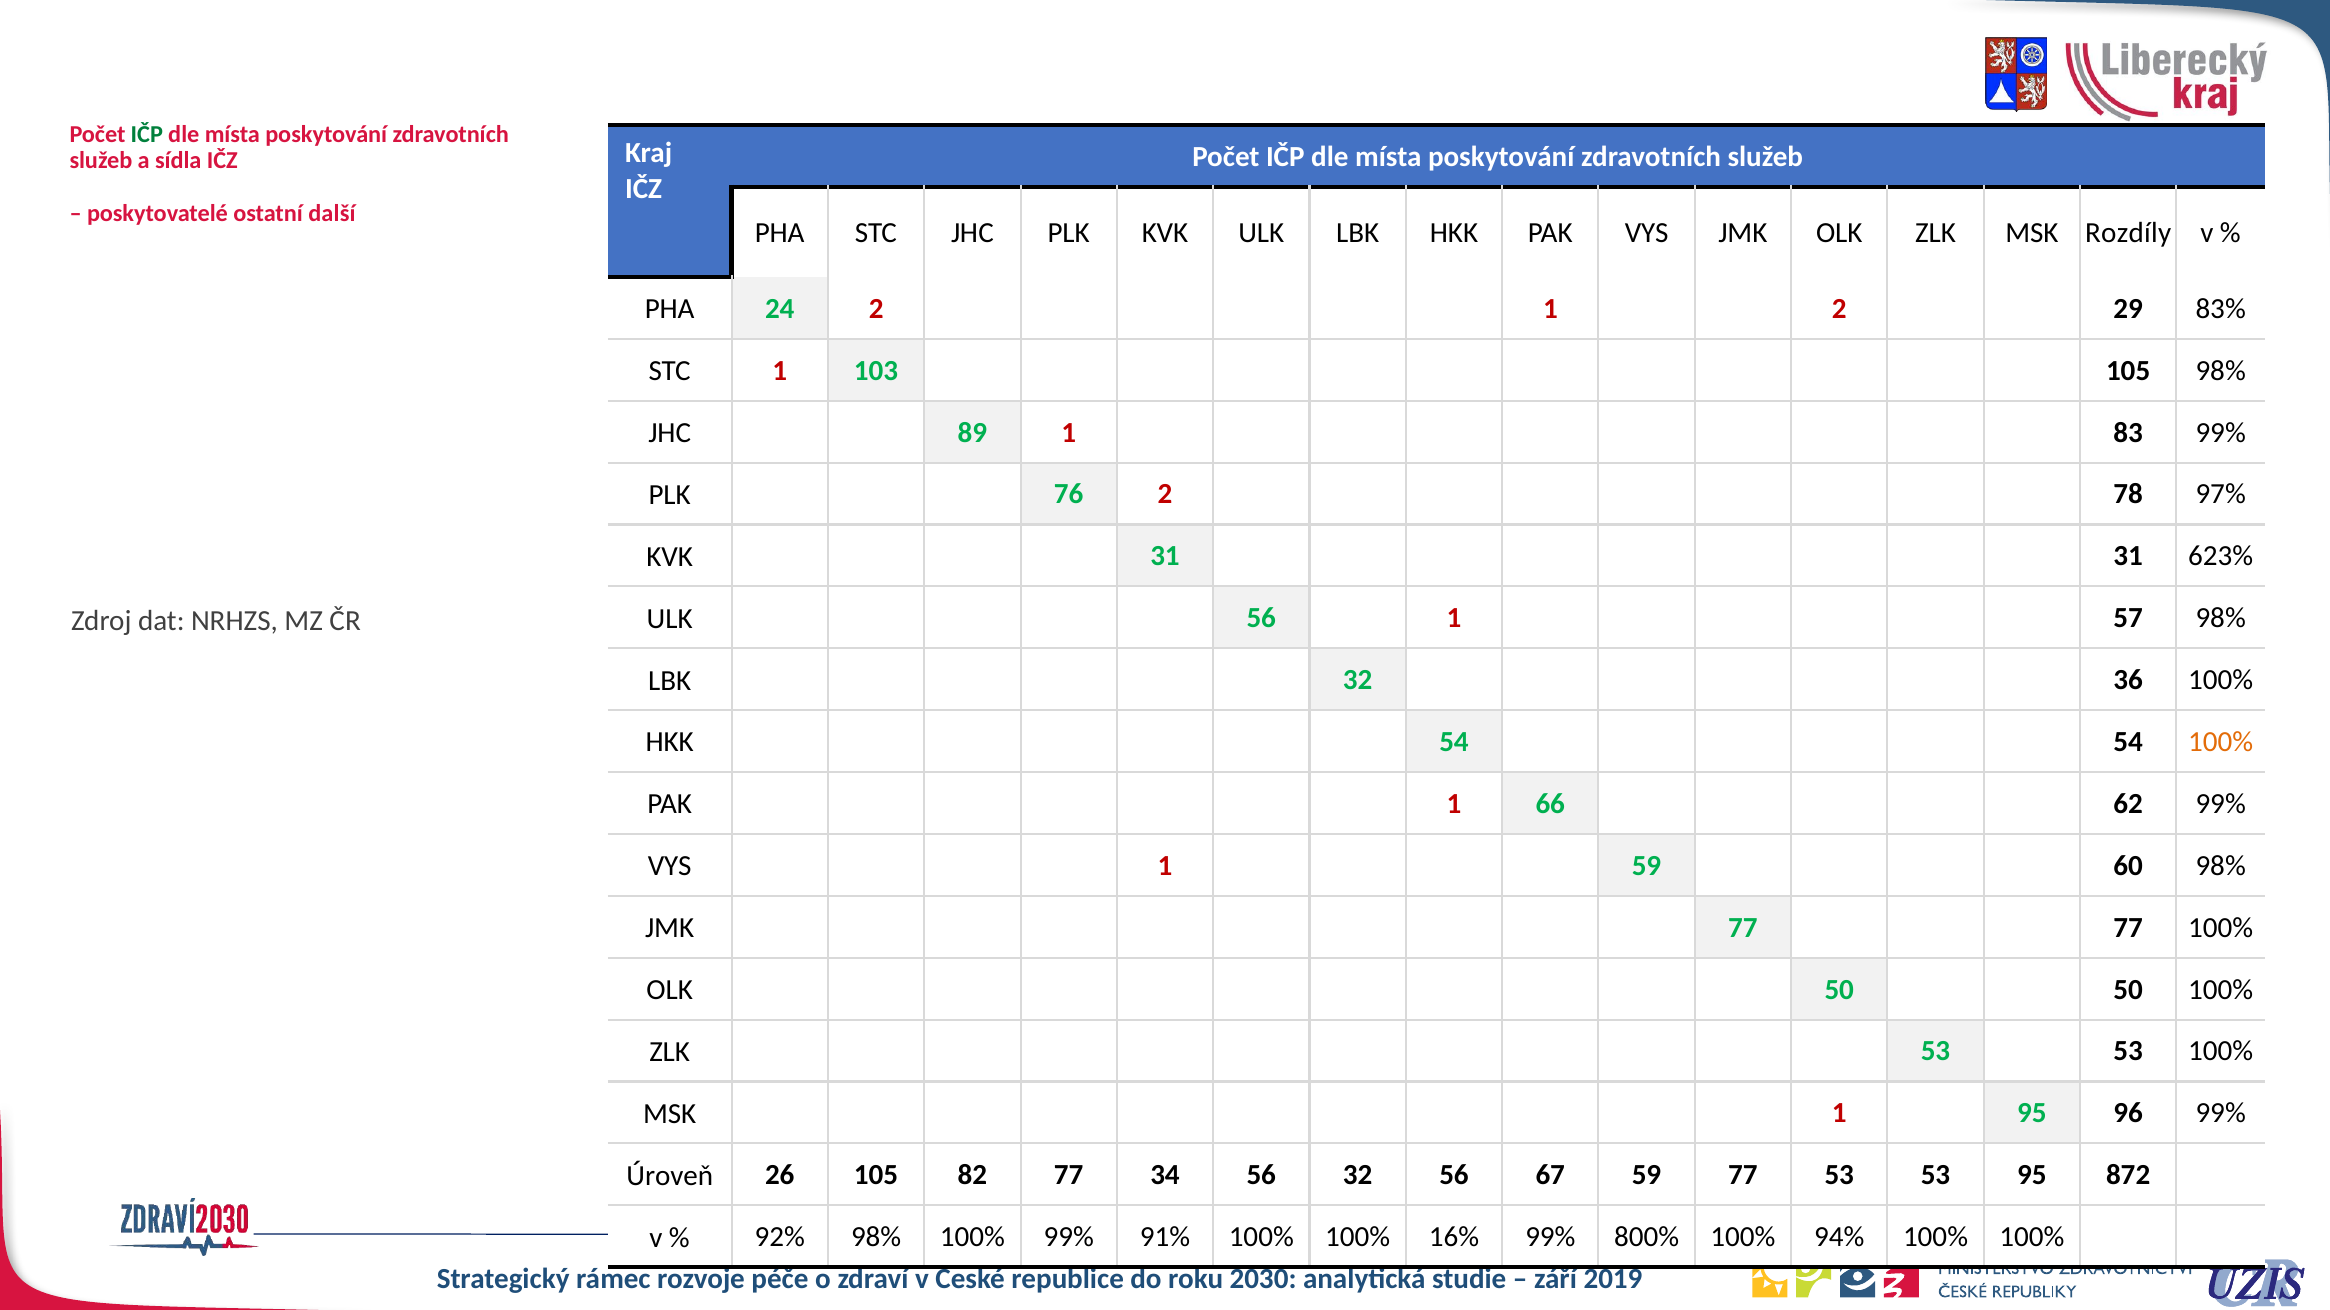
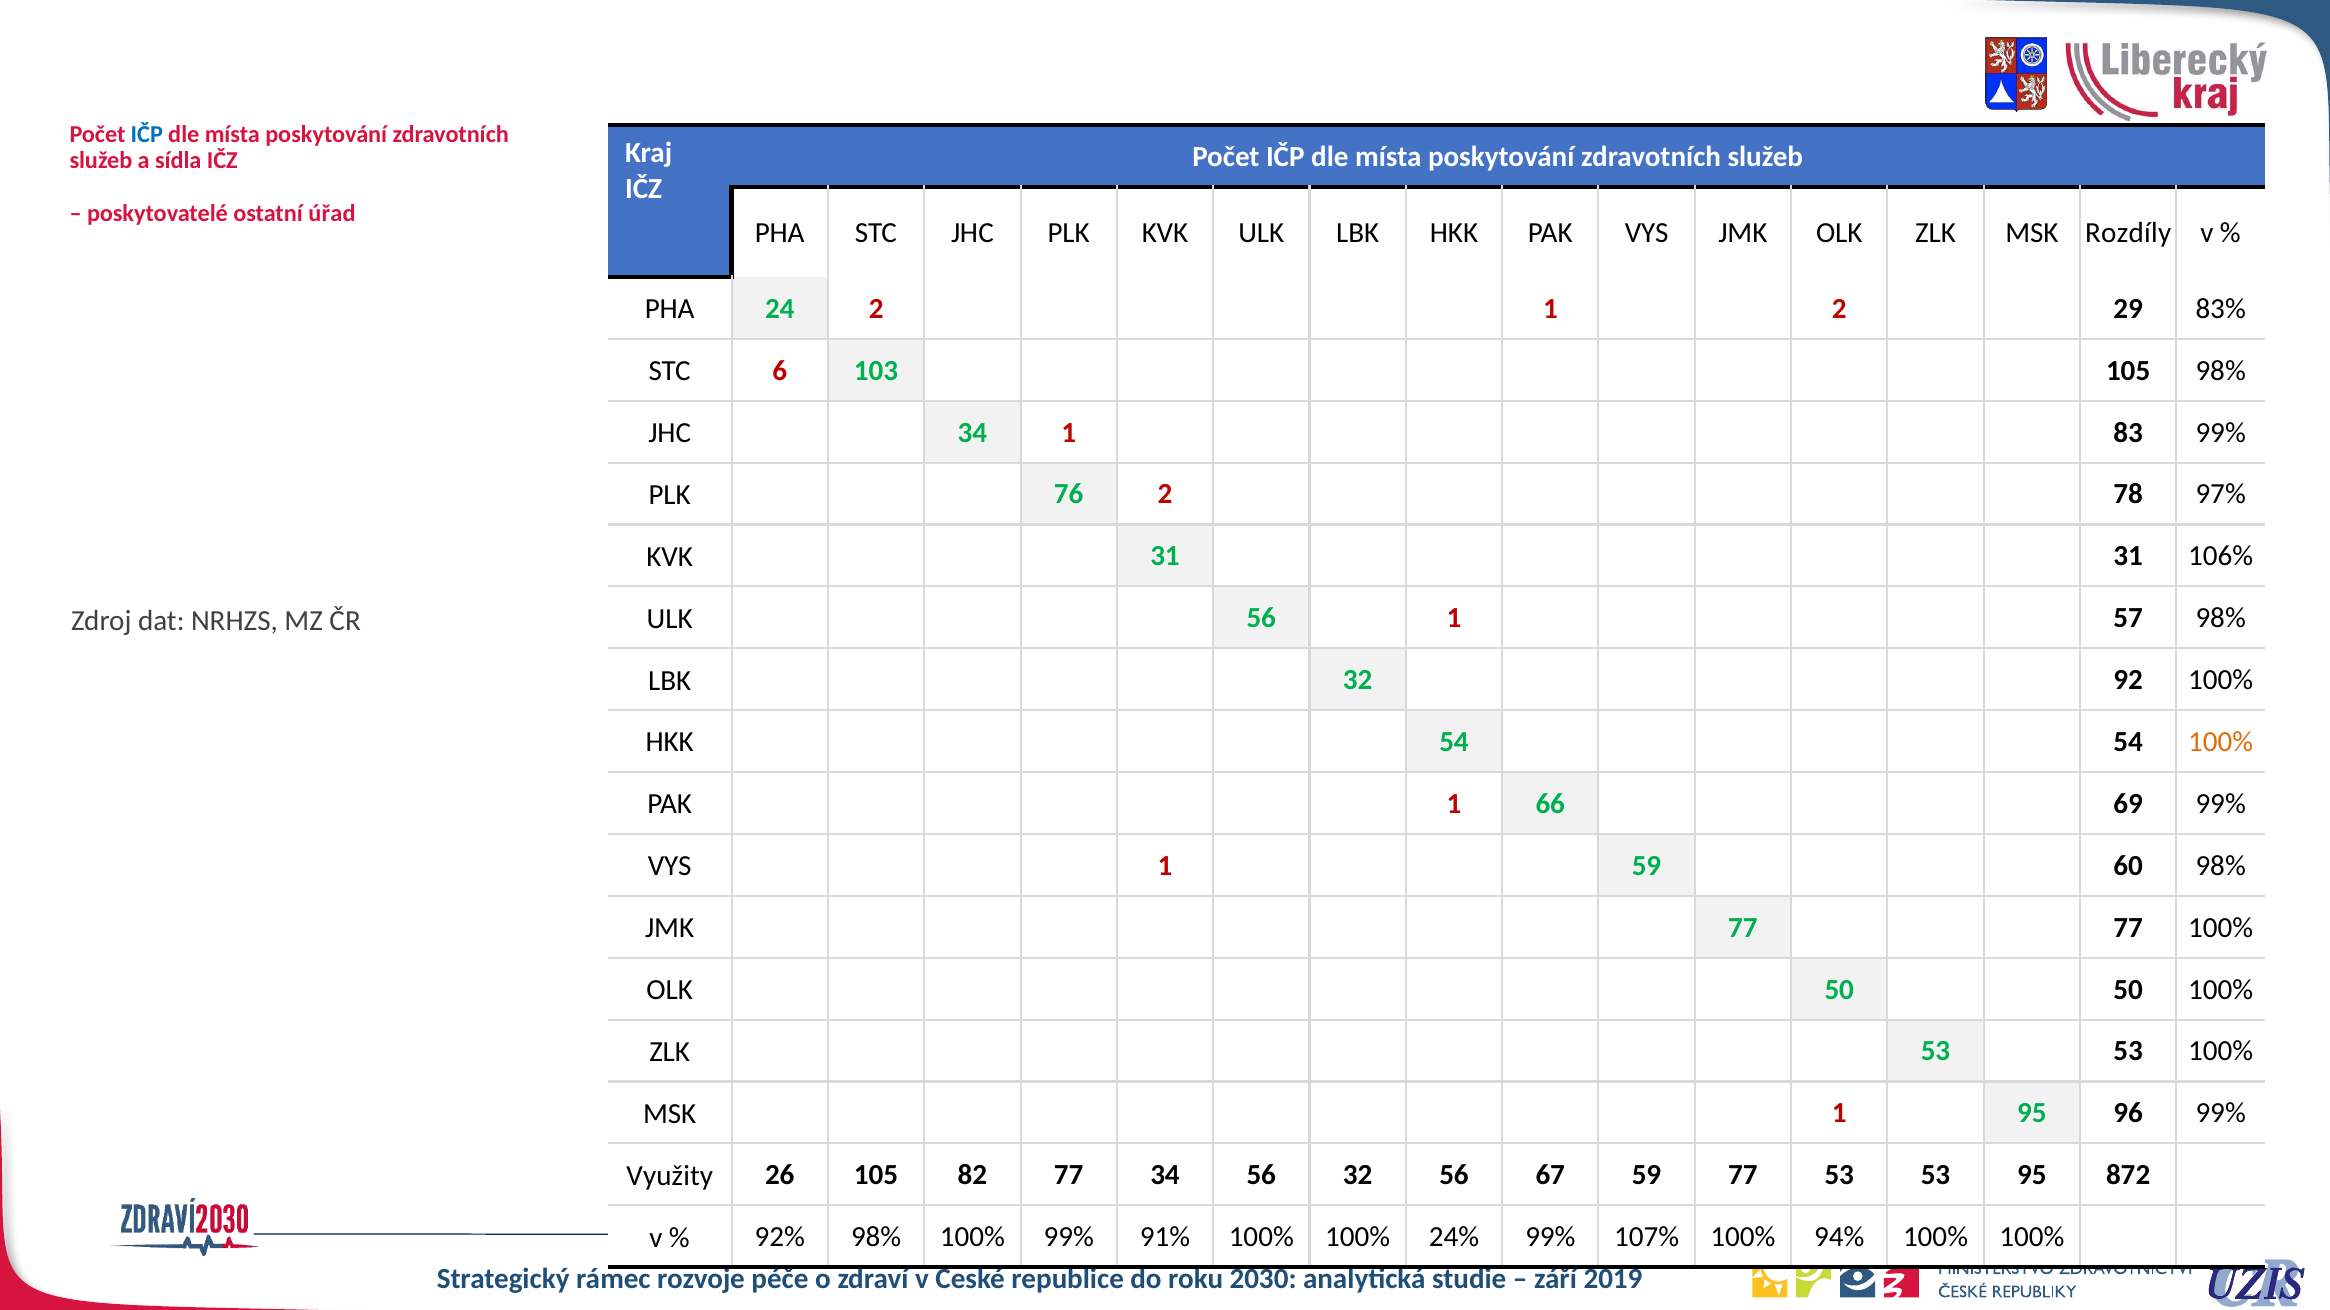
IČP at (147, 135) colour: green -> blue
další: další -> úřad
STC 1: 1 -> 6
JHC 89: 89 -> 34
623%: 623% -> 106%
36: 36 -> 92
62: 62 -> 69
Úroveň: Úroveň -> Využity
16%: 16% -> 24%
800%: 800% -> 107%
